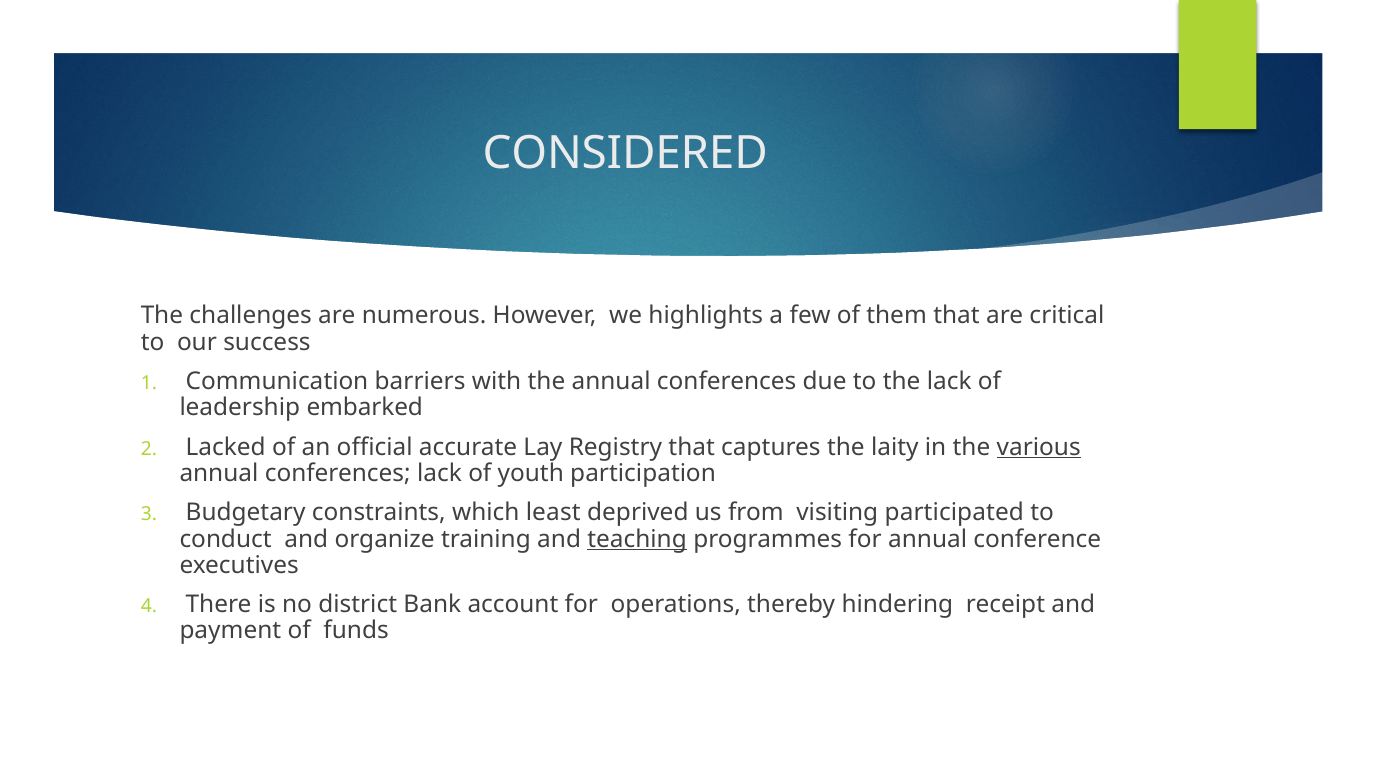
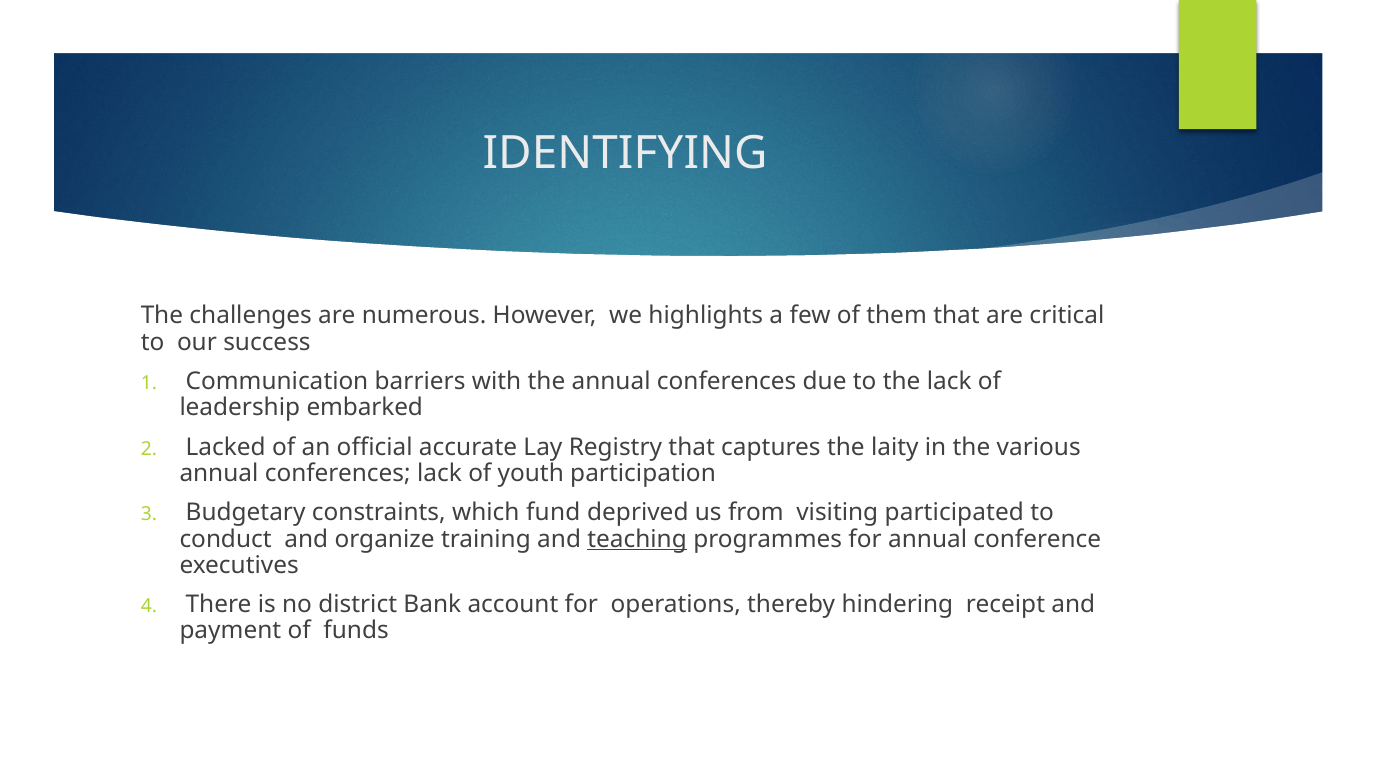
CONSIDERED: CONSIDERED -> IDENTIFYING
various underline: present -> none
least: least -> fund
